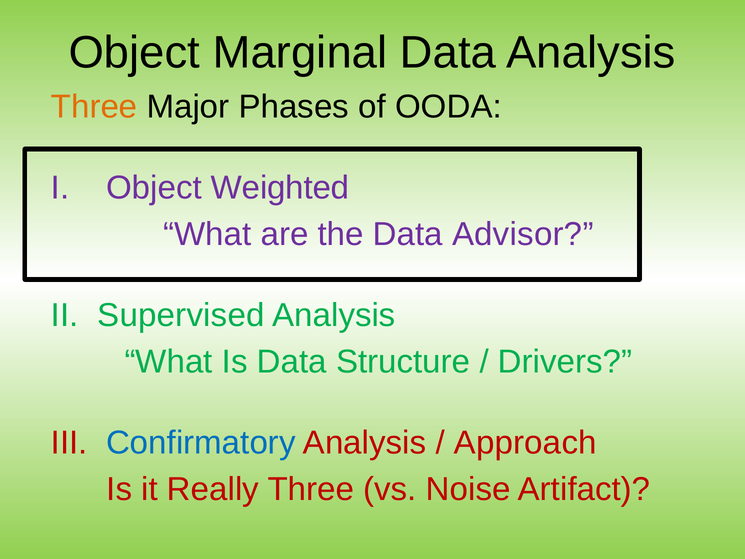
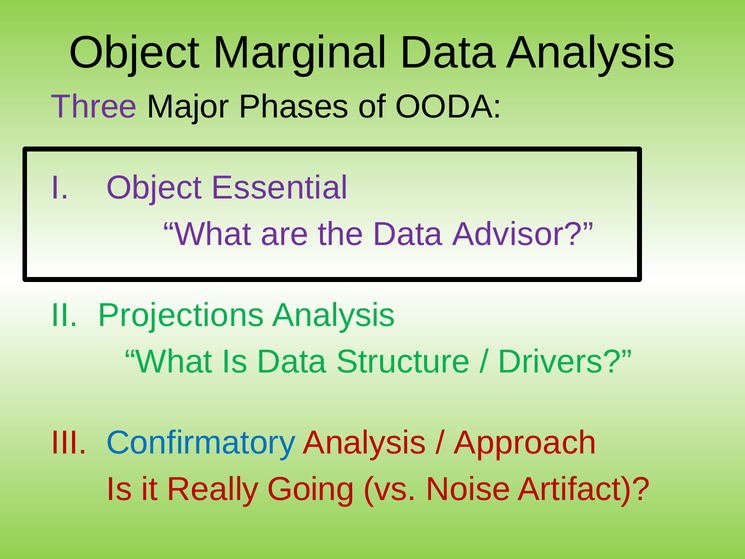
Three at (94, 107) colour: orange -> purple
Weighted: Weighted -> Essential
Supervised: Supervised -> Projections
Really Three: Three -> Going
